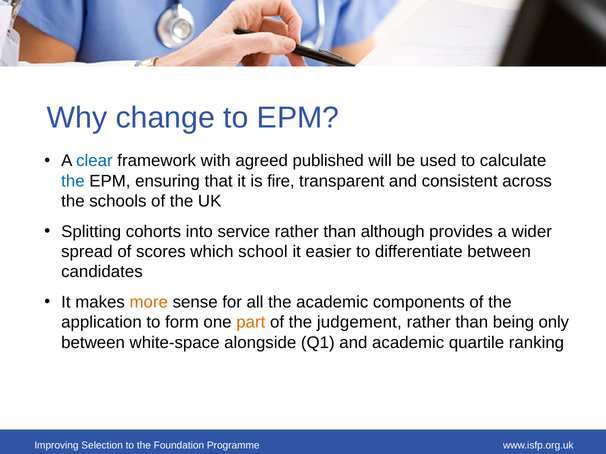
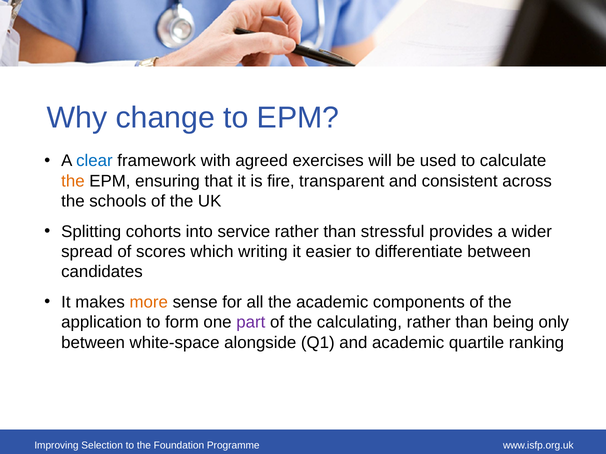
published: published -> exercises
the at (73, 181) colour: blue -> orange
although: although -> stressful
school: school -> writing
part colour: orange -> purple
judgement: judgement -> calculating
